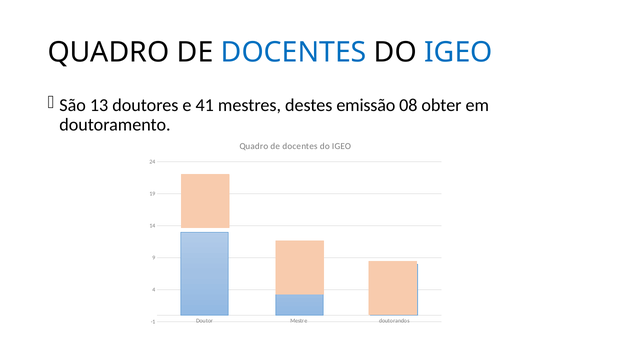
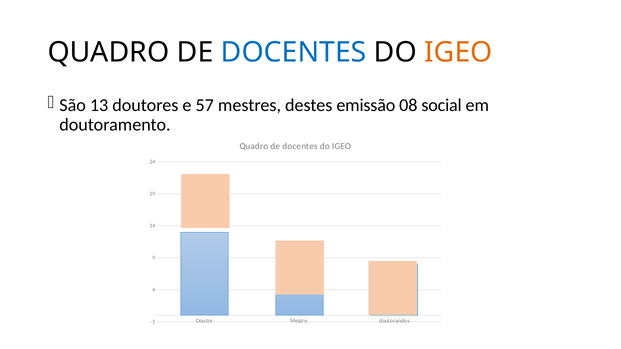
IGEO at (458, 52) colour: blue -> orange
41: 41 -> 57
obter: obter -> social
